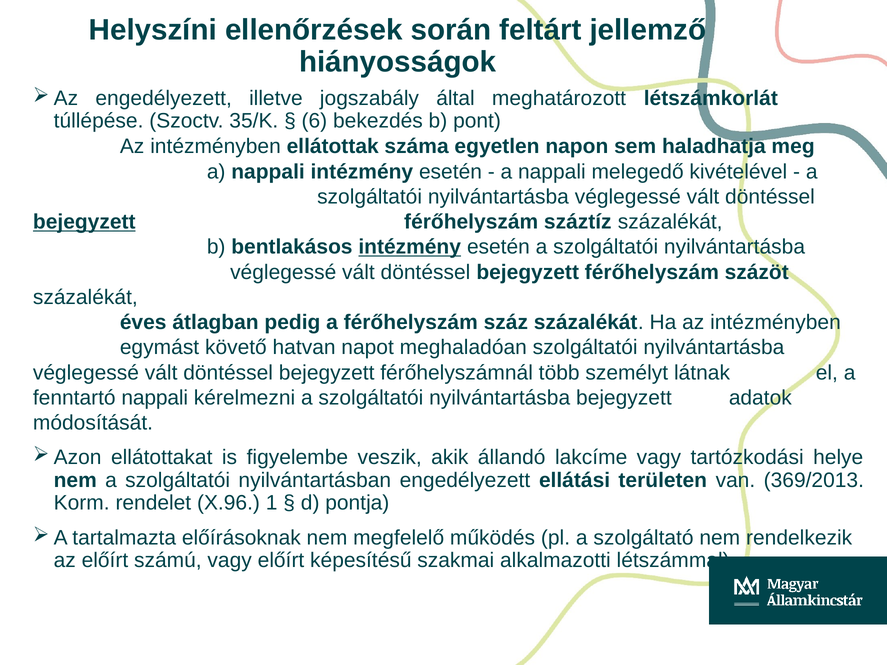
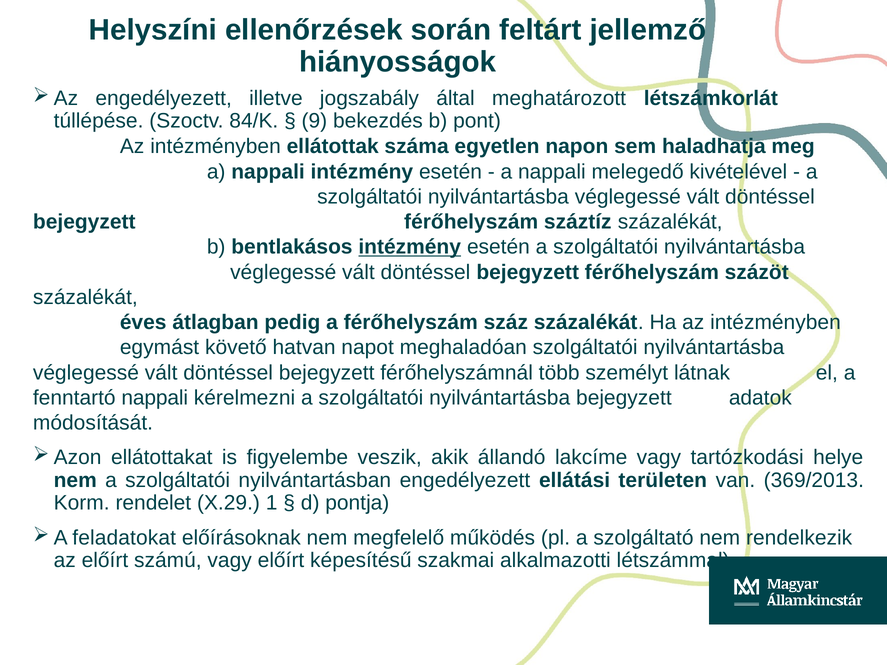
35/K: 35/K -> 84/K
6: 6 -> 9
bejegyzett at (84, 222) underline: present -> none
X.96: X.96 -> X.29
tartalmazta: tartalmazta -> feladatokat
